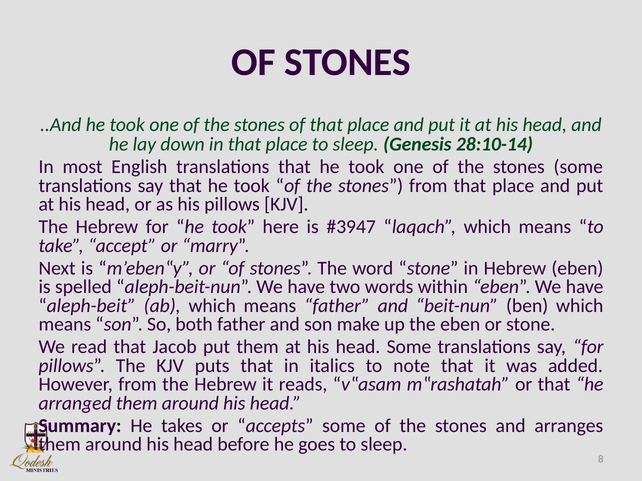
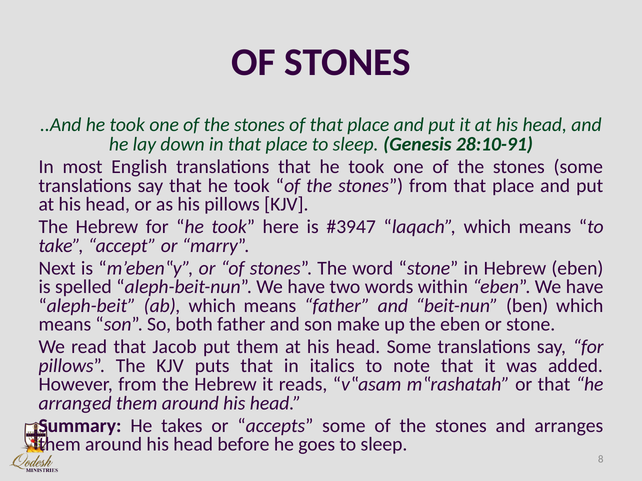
28:10-14: 28:10-14 -> 28:10-91
